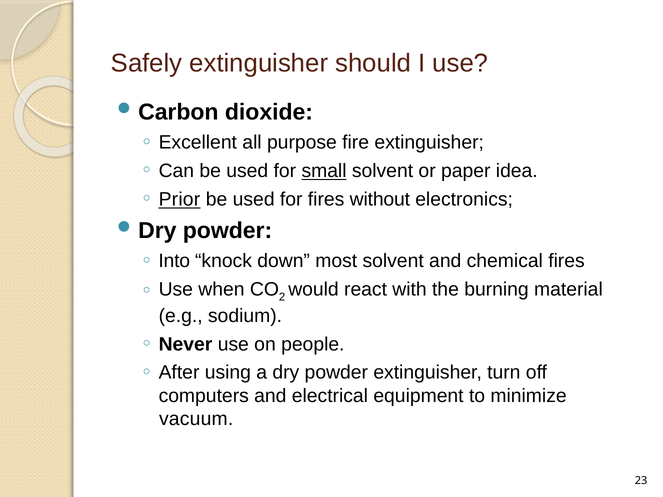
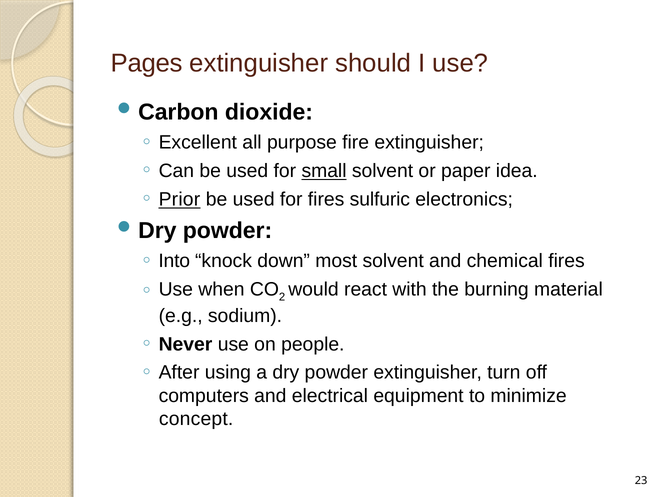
Safely: Safely -> Pages
without: without -> sulfuric
vacuum: vacuum -> concept
